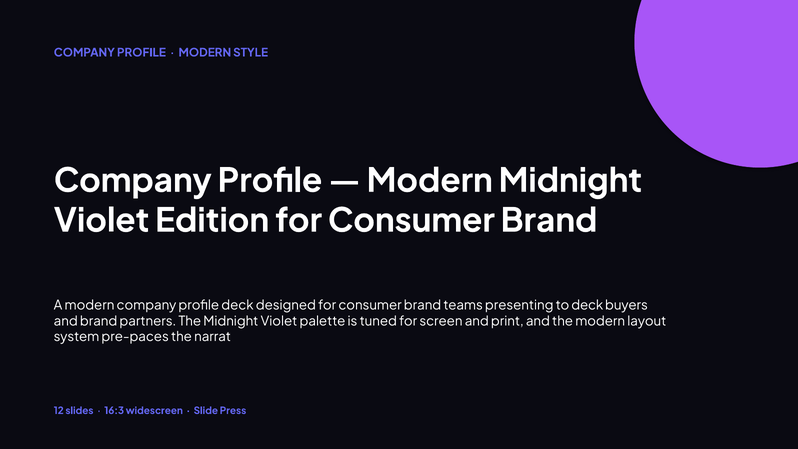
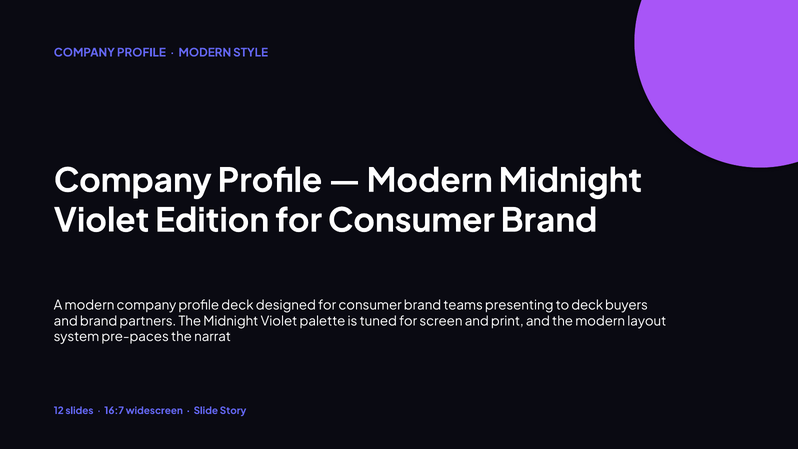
16:3: 16:3 -> 16:7
Press: Press -> Story
